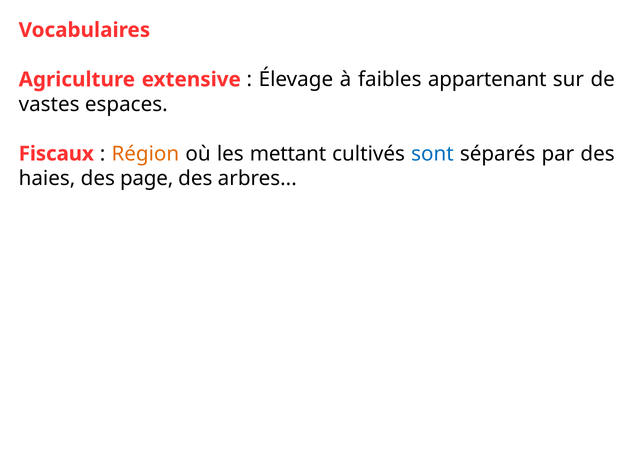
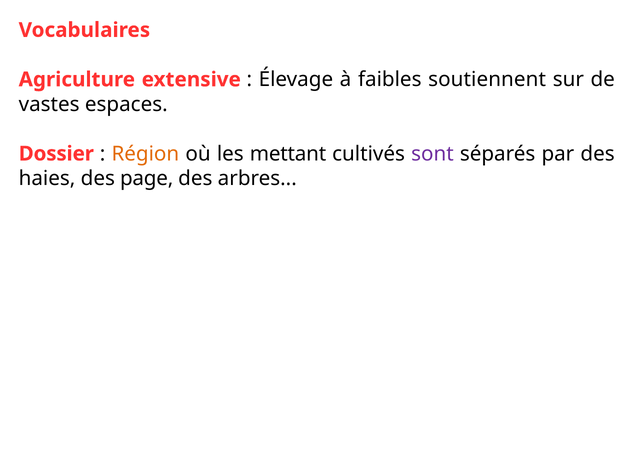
appartenant: appartenant -> soutiennent
Fiscaux: Fiscaux -> Dossier
sont colour: blue -> purple
